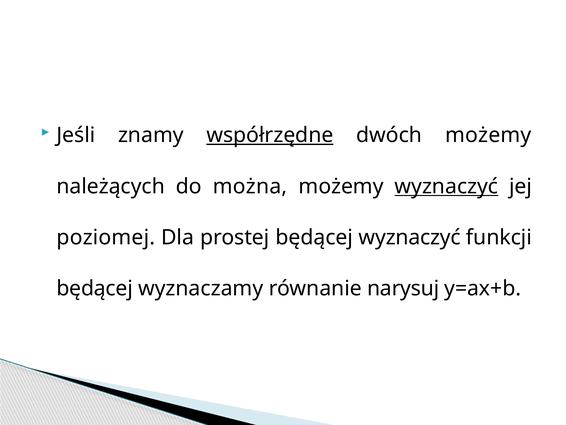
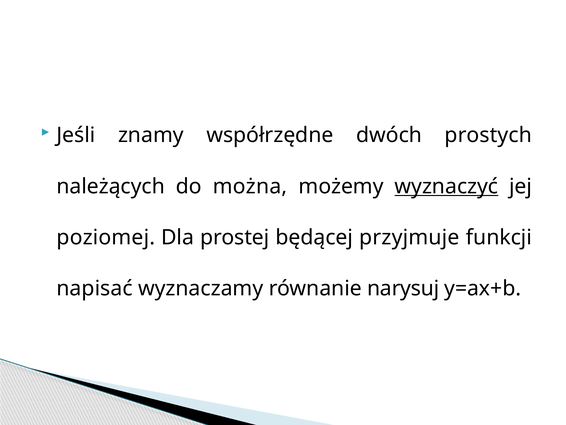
współrzędne underline: present -> none
dwóch możemy: możemy -> prostych
będącej wyznaczyć: wyznaczyć -> przyjmuje
będącej at (95, 288): będącej -> napisać
